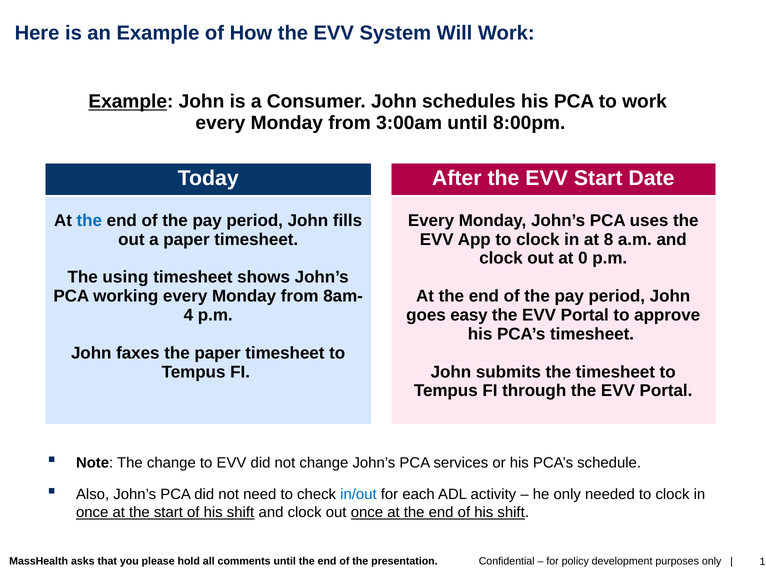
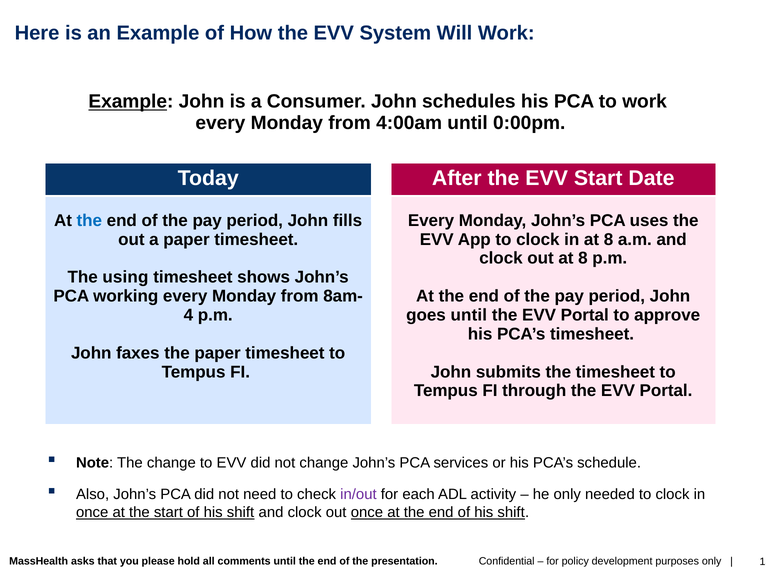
3:00am: 3:00am -> 4:00am
8:00pm: 8:00pm -> 0:00pm
out at 0: 0 -> 8
goes easy: easy -> until
in/out colour: blue -> purple
